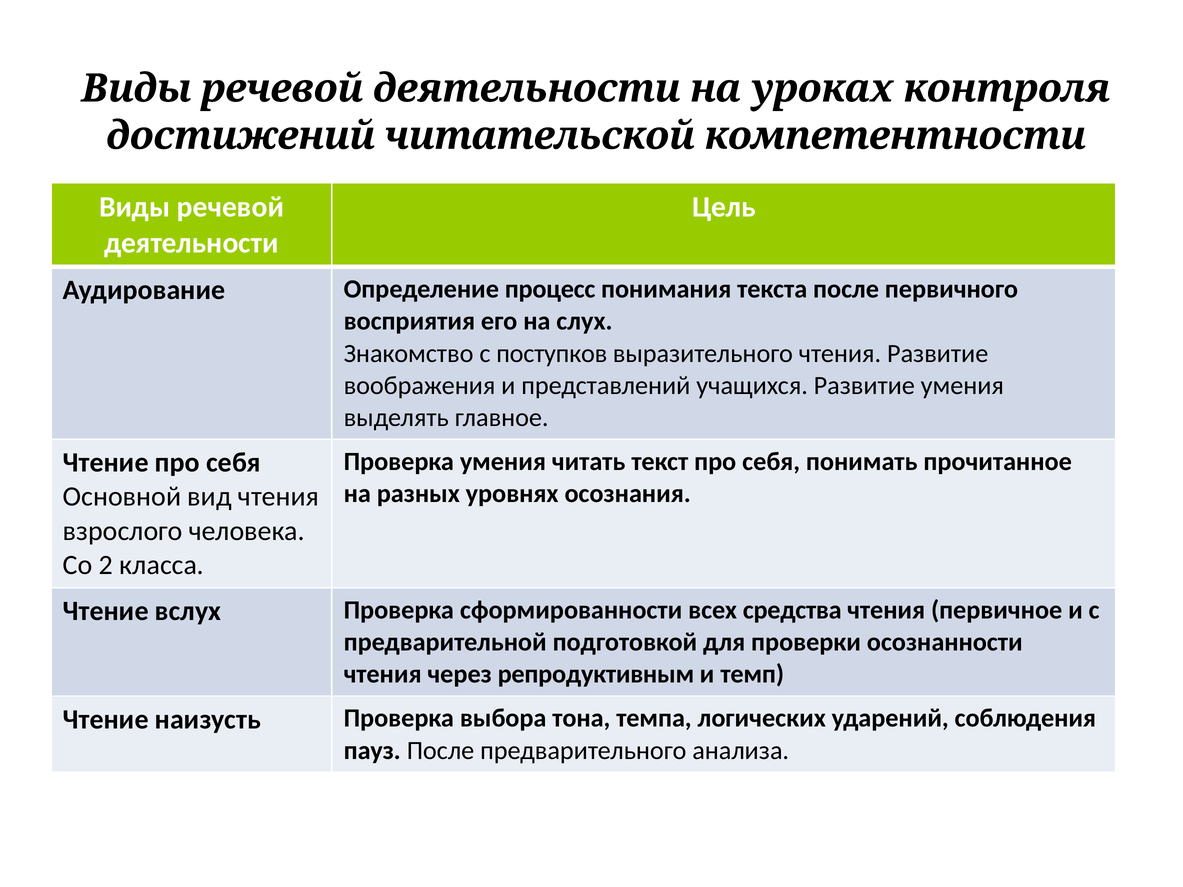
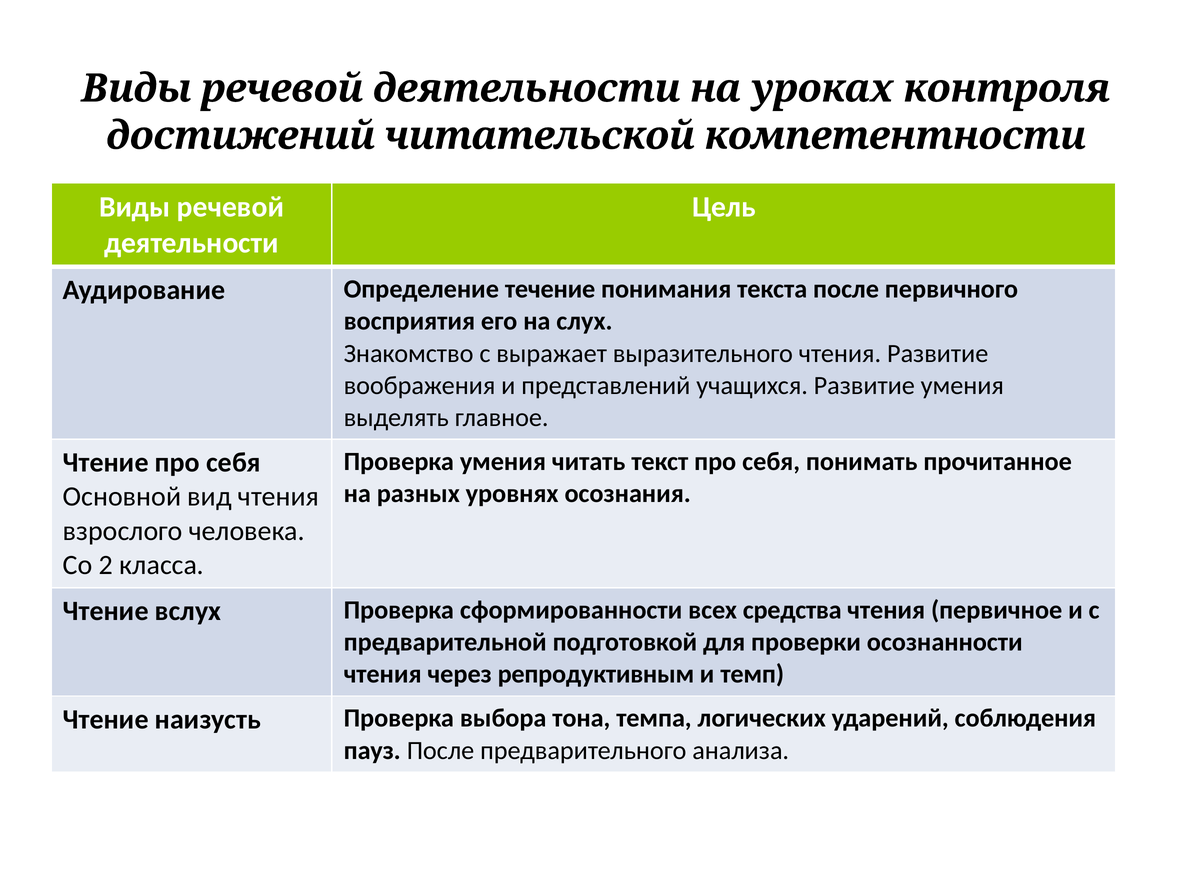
процесс: процесс -> течение
поступков: поступков -> выражает
